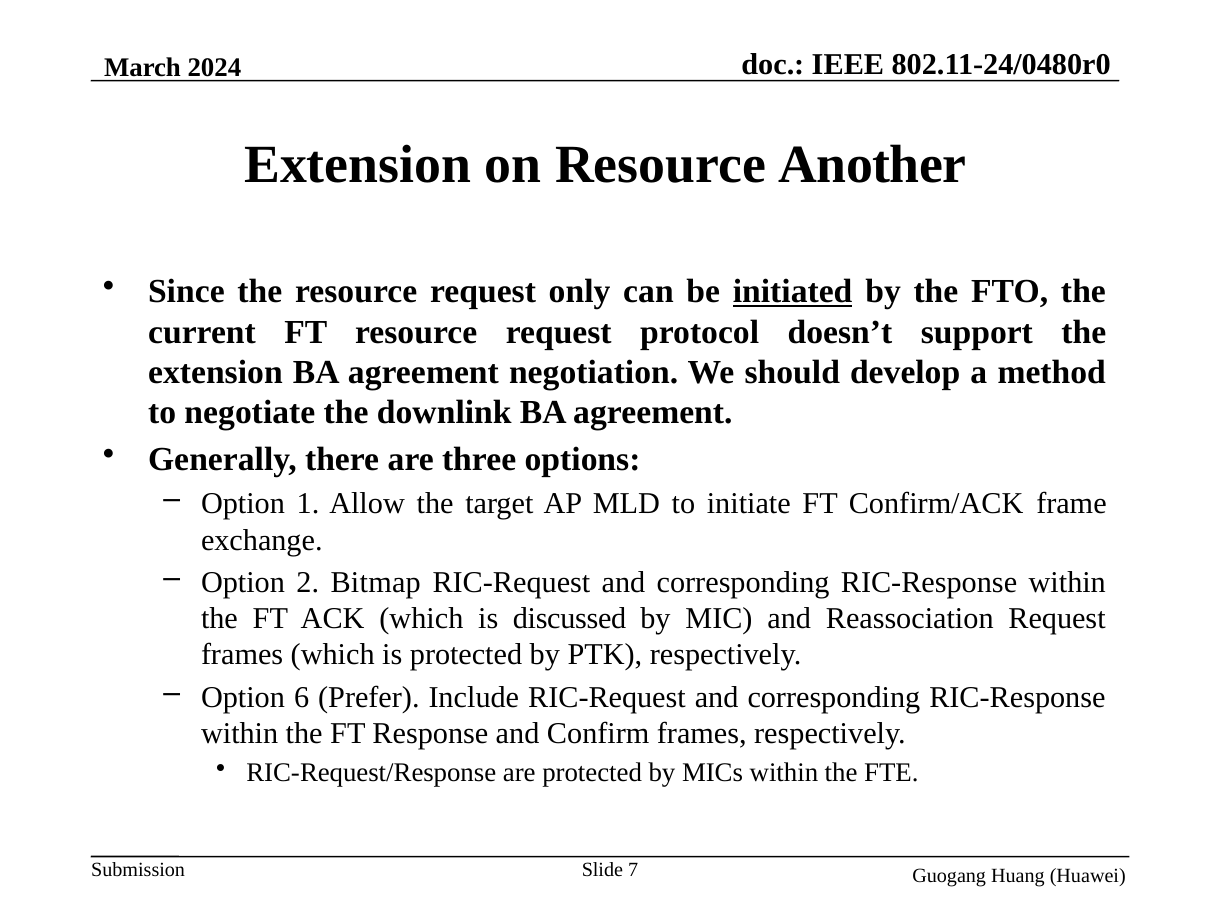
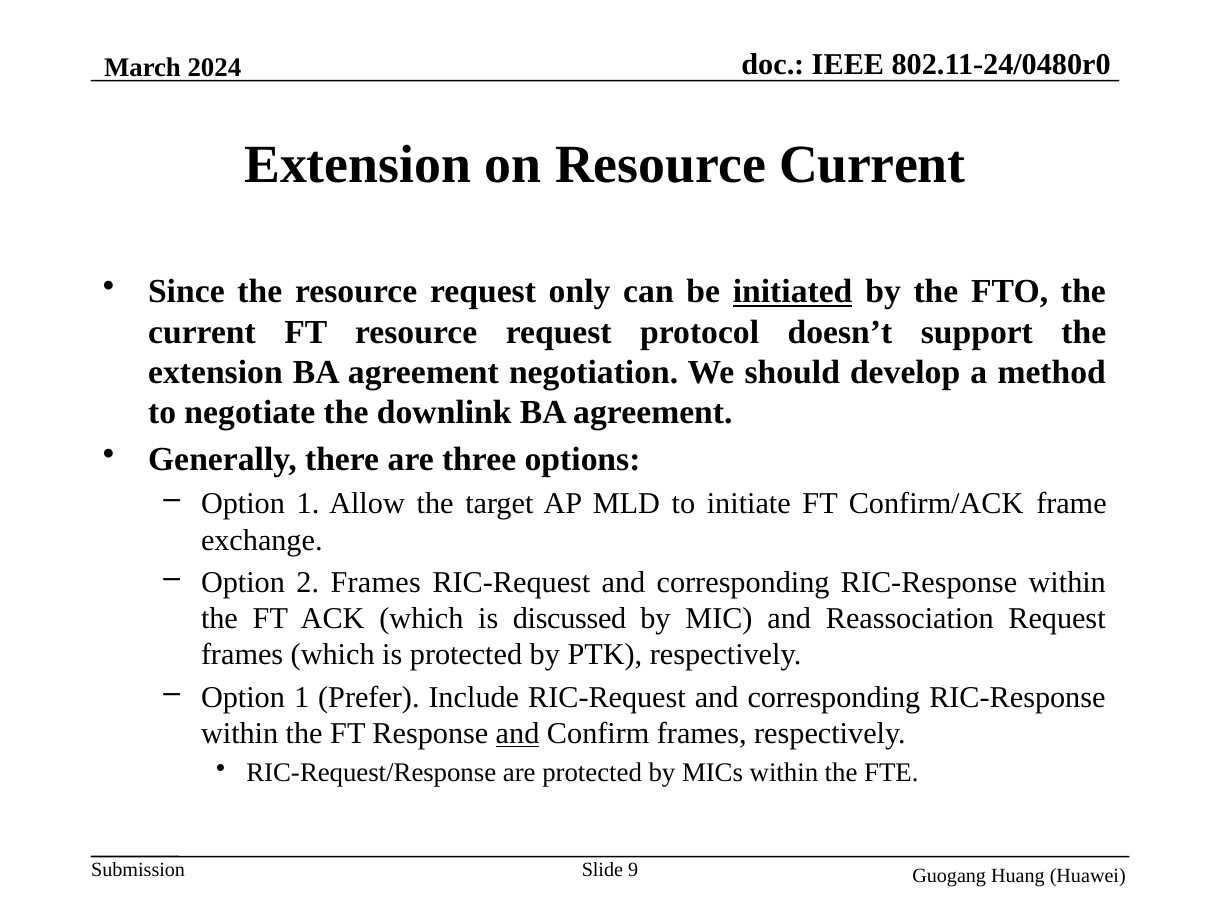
Resource Another: Another -> Current
2 Bitmap: Bitmap -> Frames
6 at (302, 698): 6 -> 1
and at (518, 734) underline: none -> present
7: 7 -> 9
